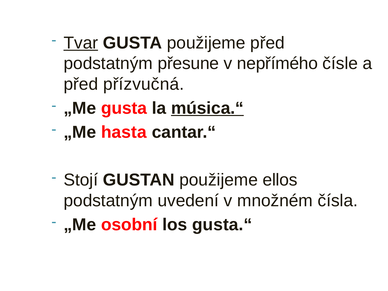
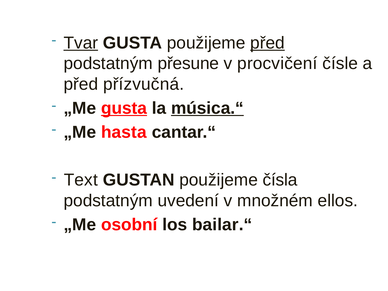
před at (267, 43) underline: none -> present
nepřímého: nepřímého -> procvičení
gusta at (124, 108) underline: none -> present
Stojí: Stojí -> Text
ellos: ellos -> čísla
čísla: čísla -> ellos
gusta.“: gusta.“ -> bailar.“
